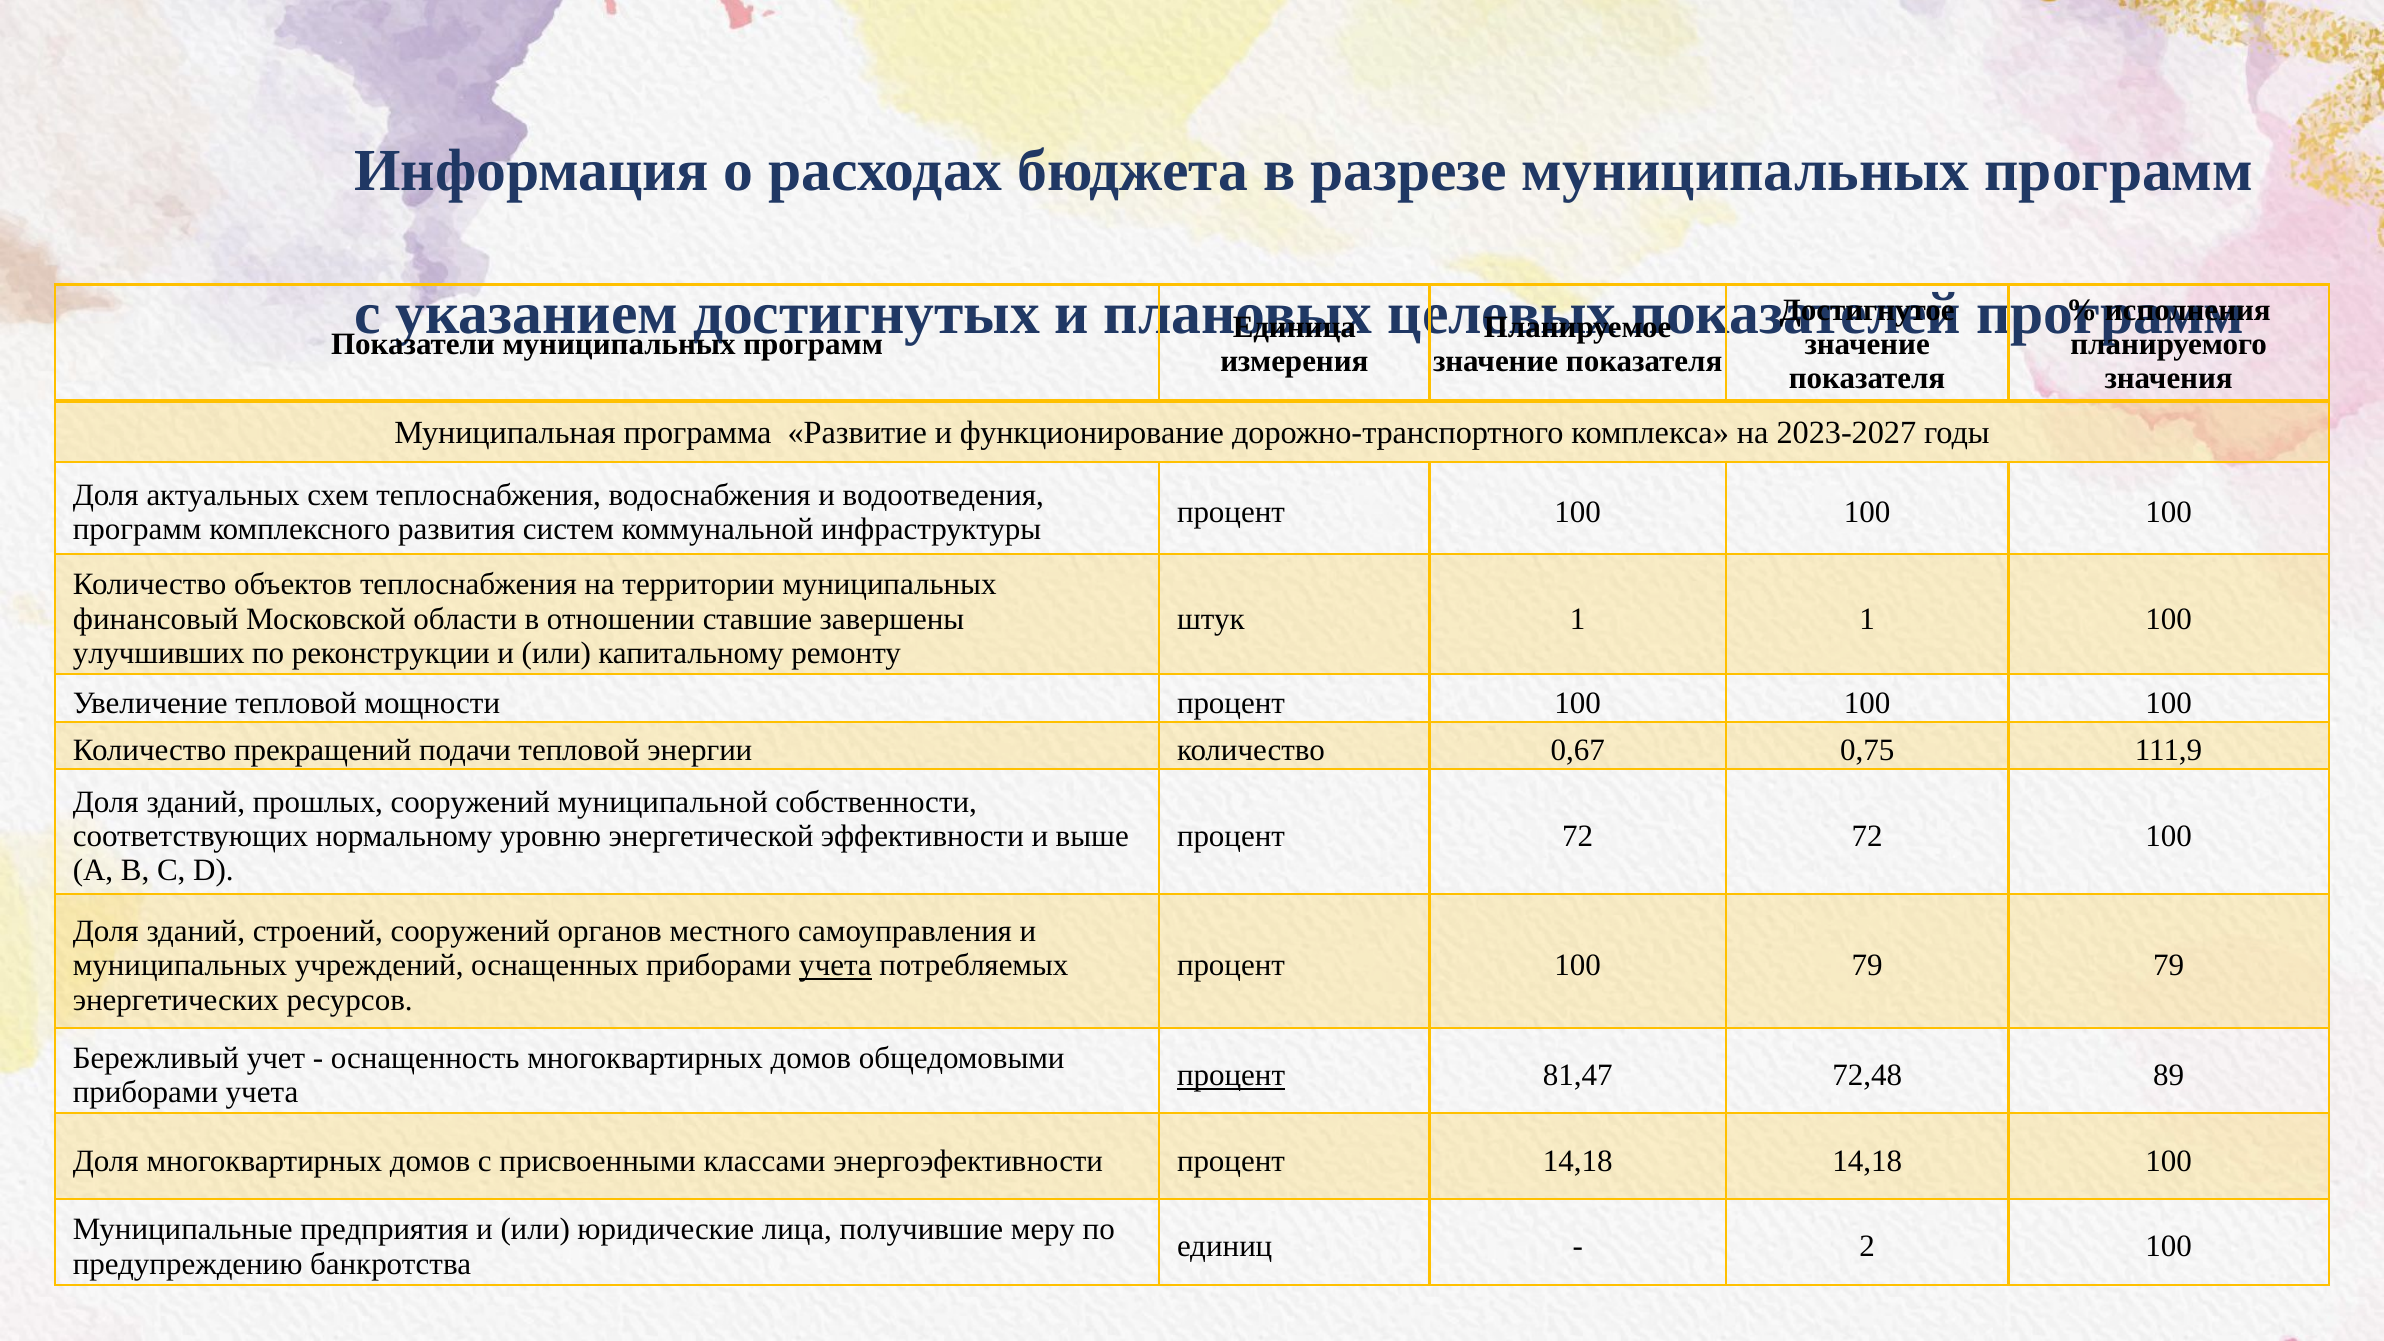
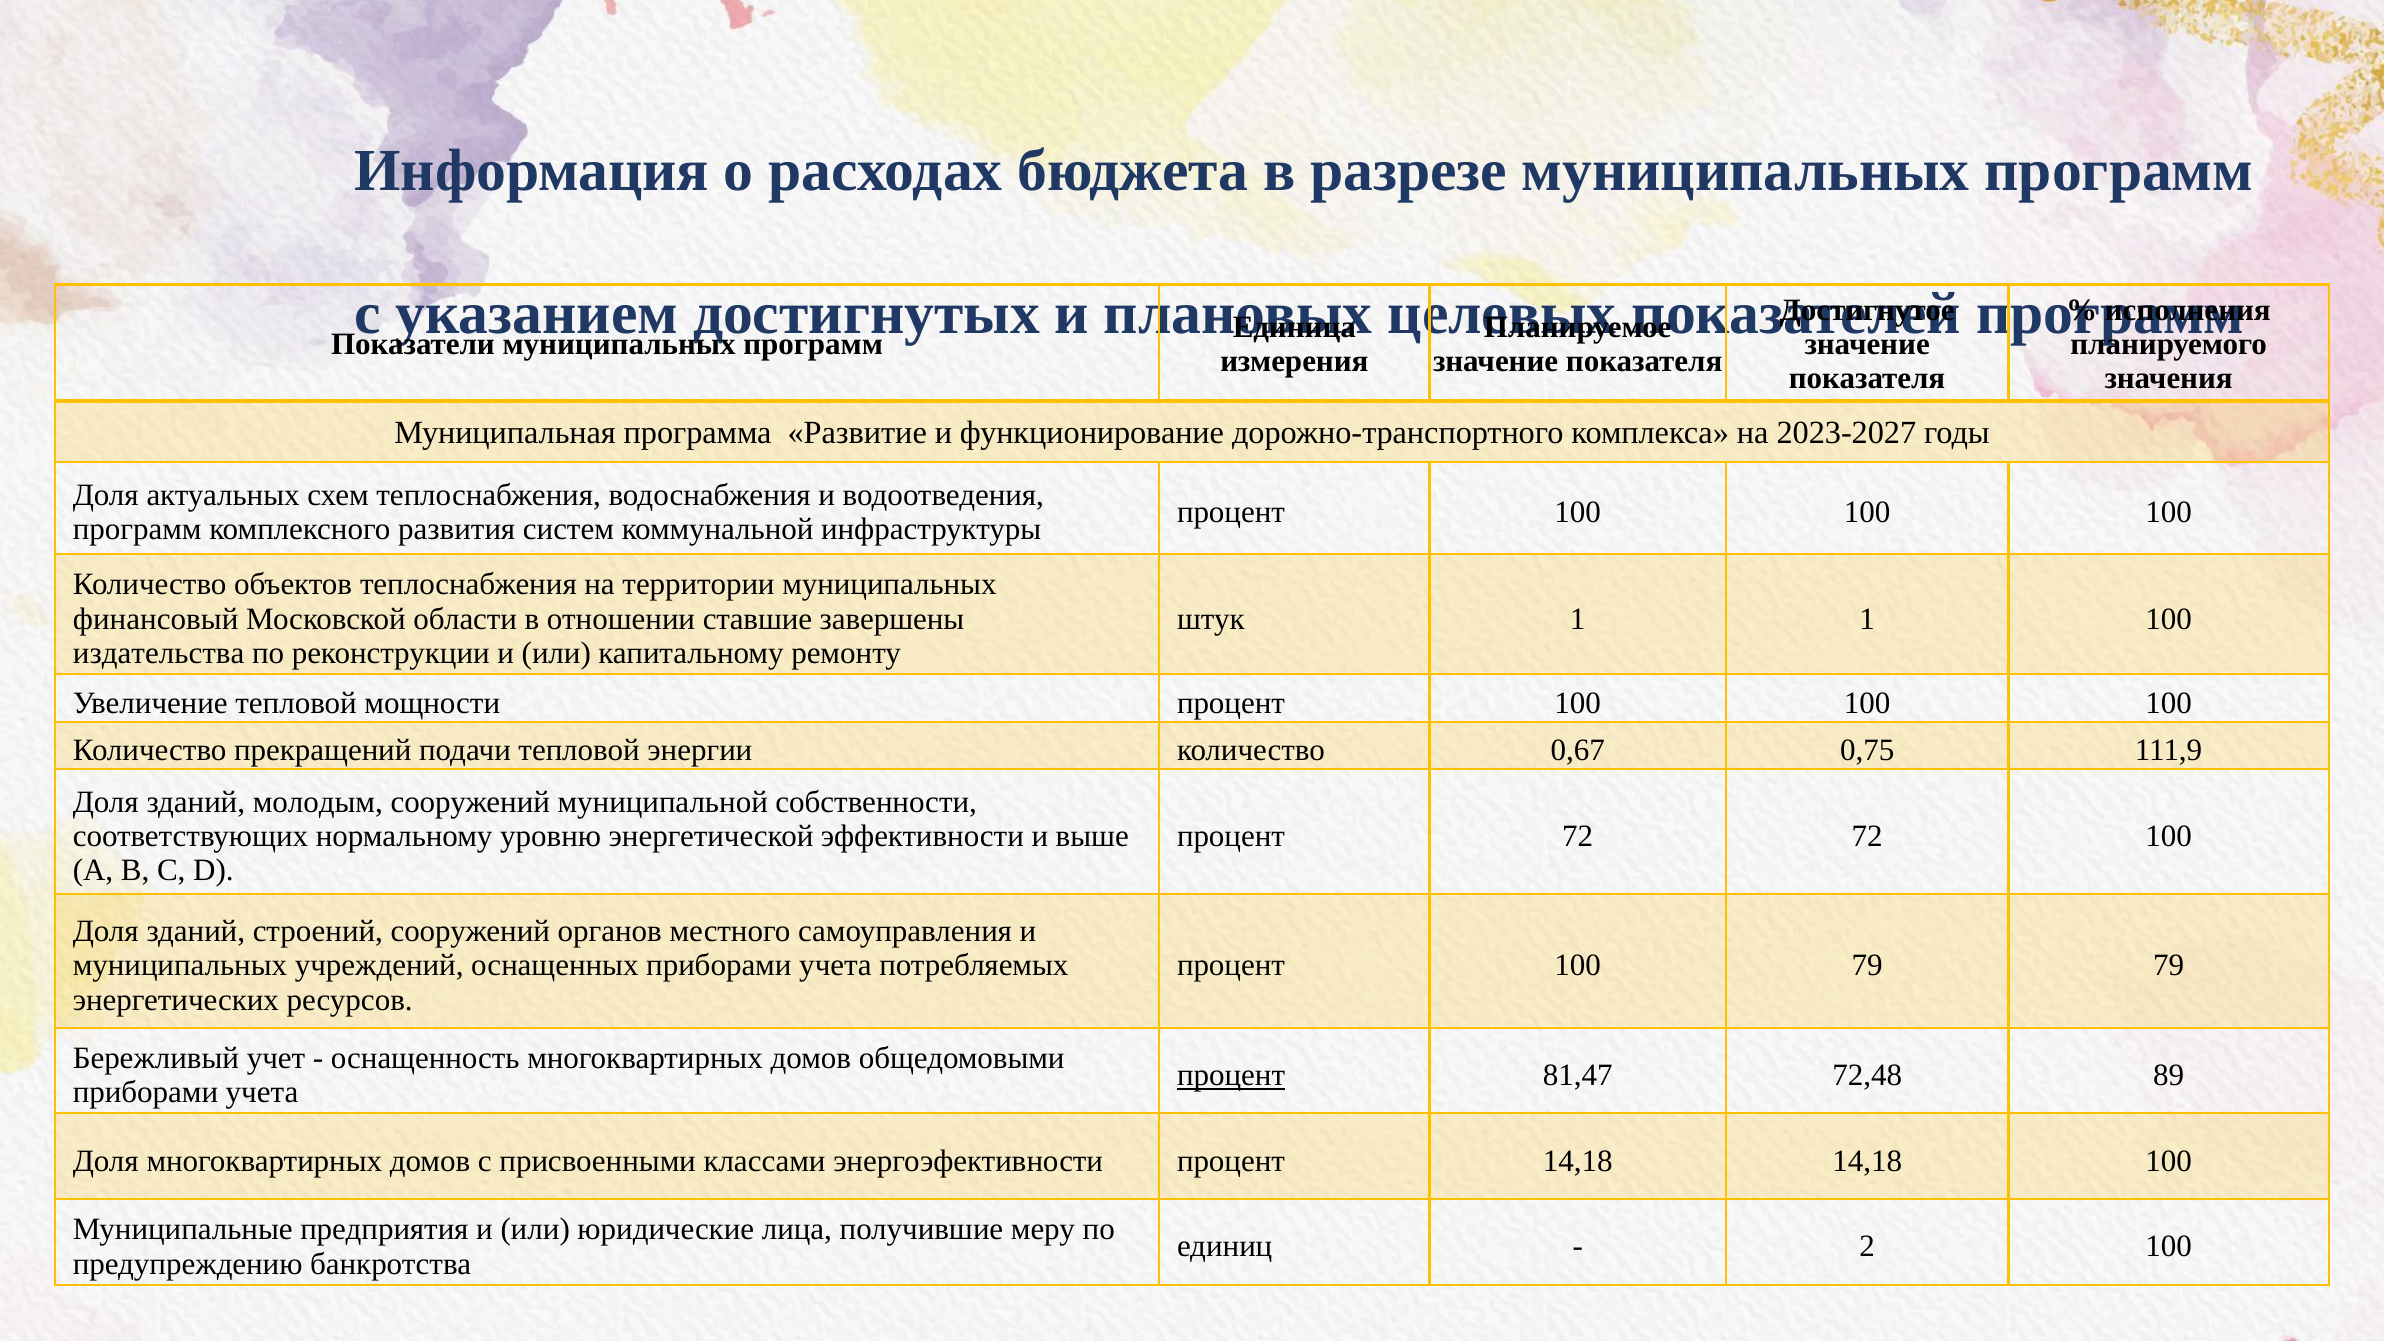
улучшивших: улучшивших -> издательства
прошлых: прошлых -> молодым
учета at (835, 966) underline: present -> none
